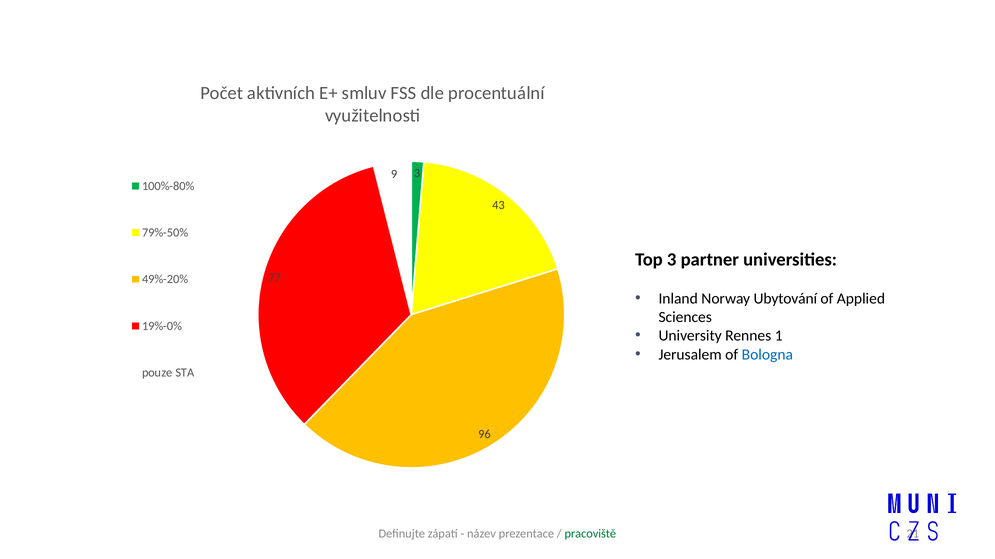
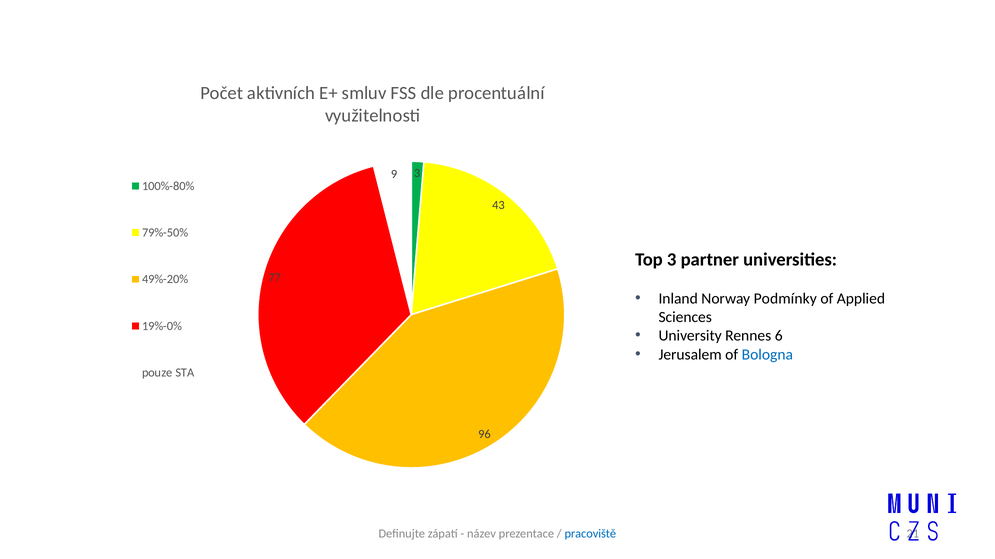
Ubytování: Ubytování -> Podmínky
1: 1 -> 6
pracoviště colour: green -> blue
